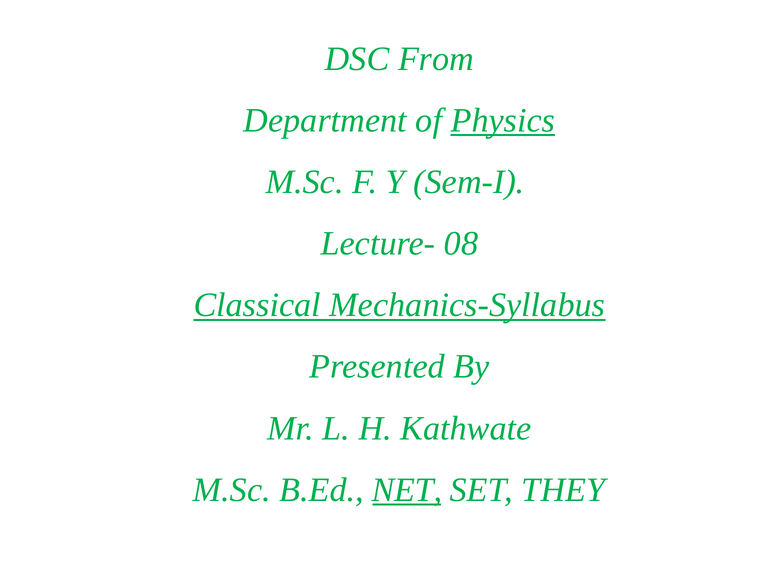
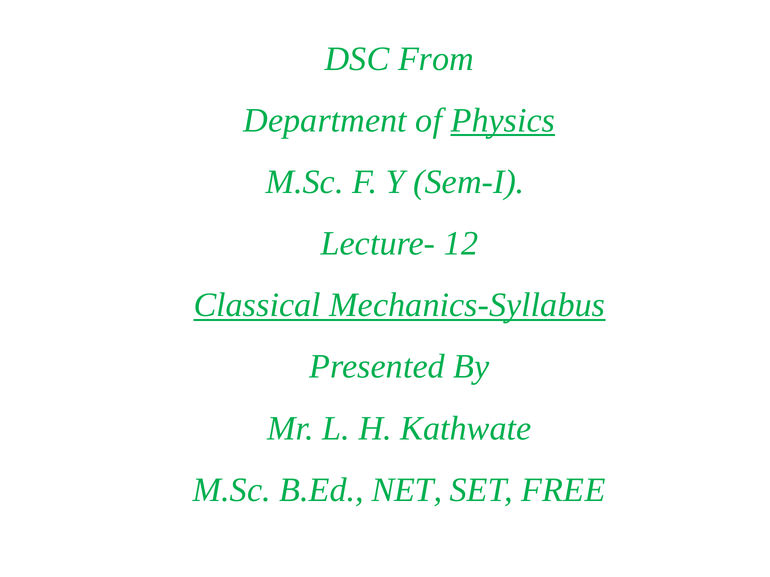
08: 08 -> 12
NET underline: present -> none
THEY: THEY -> FREE
